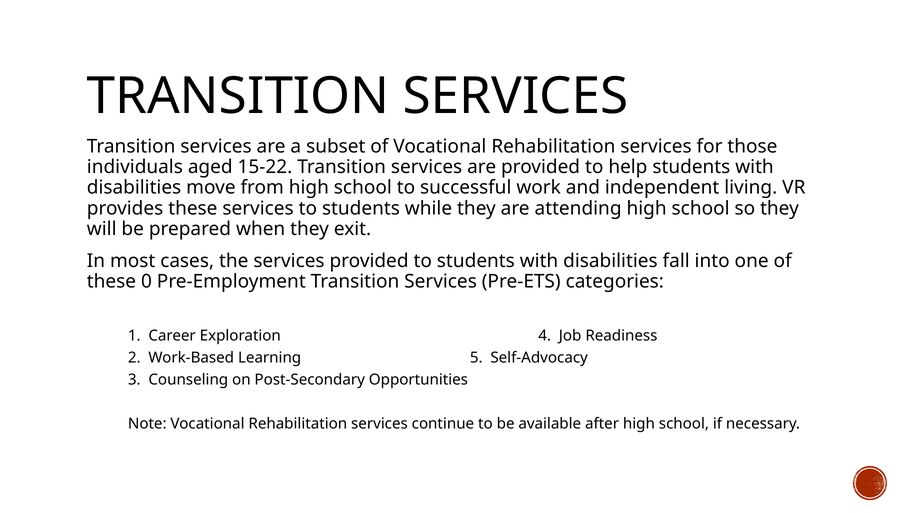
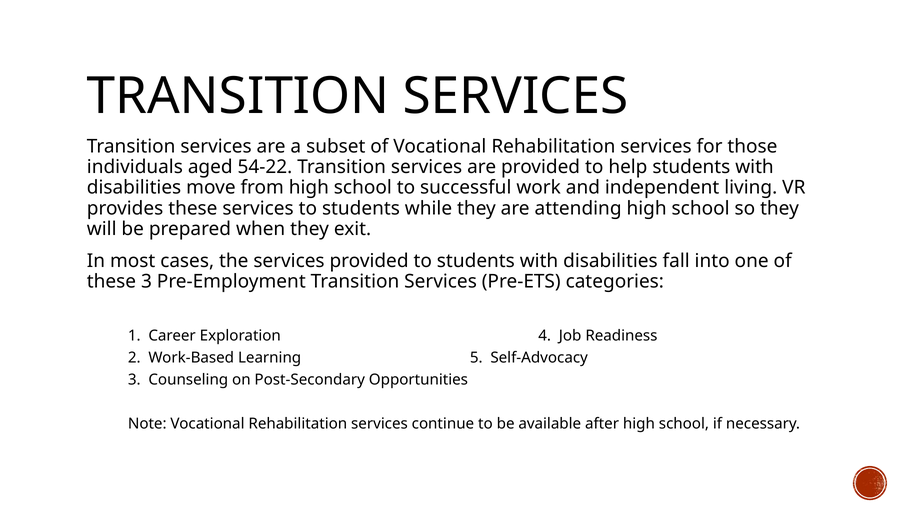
15-22: 15-22 -> 54-22
these 0: 0 -> 3
